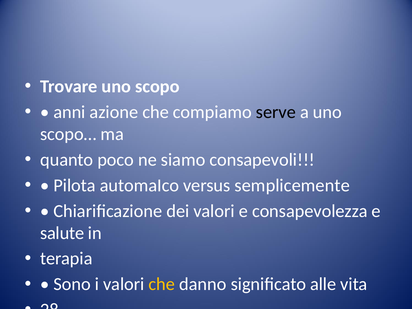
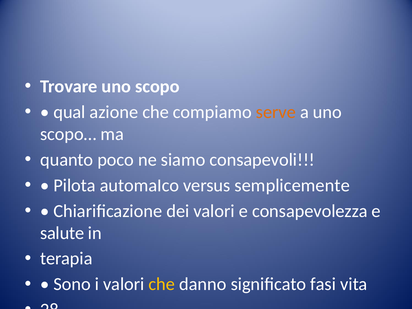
anni: anni -> qual
serve colour: black -> orange
alle: alle -> fasi
